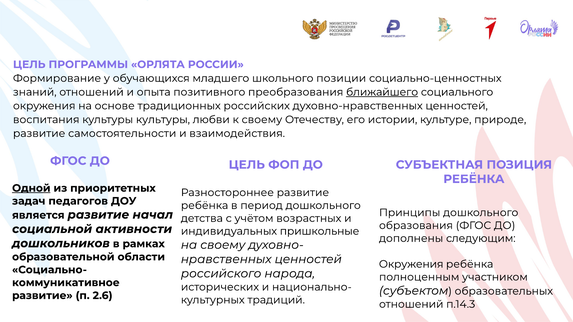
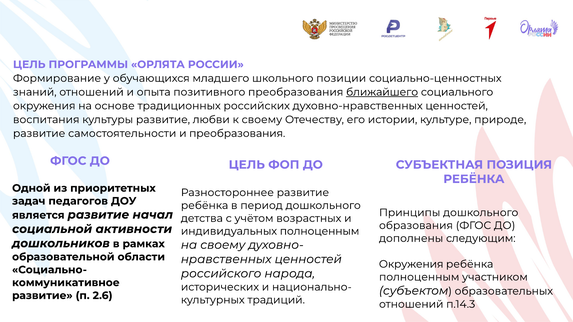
культуры культуры: культуры -> развитие
и взаимодействия: взаимодействия -> преобразования
Одной underline: present -> none
индивидуальных пришкольные: пришкольные -> полноценным
